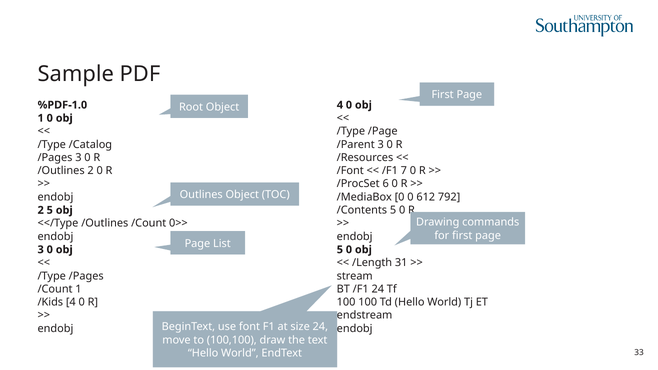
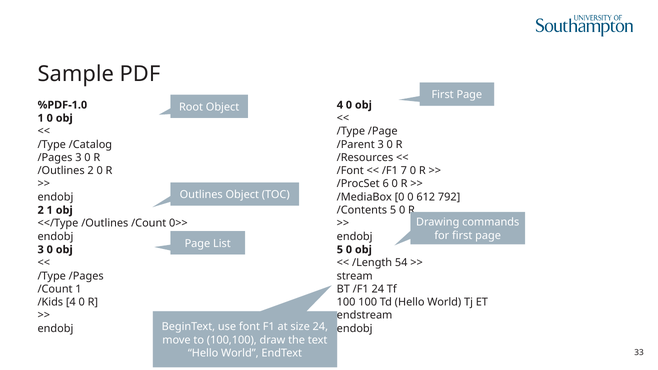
2 5: 5 -> 1
31: 31 -> 54
